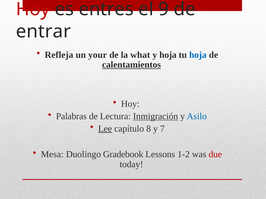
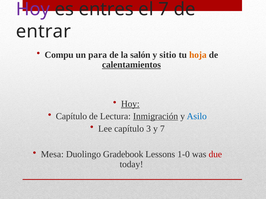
Hoy at (33, 9) colour: red -> purple
el 9: 9 -> 7
Refleja: Refleja -> Compu
your: your -> para
what: what -> salón
y hoja: hoja -> sitio
hoja at (198, 55) colour: blue -> orange
Hoy at (130, 104) underline: none -> present
Palabras at (71, 117): Palabras -> Capítulo
Lee underline: present -> none
8: 8 -> 3
1-2: 1-2 -> 1-0
